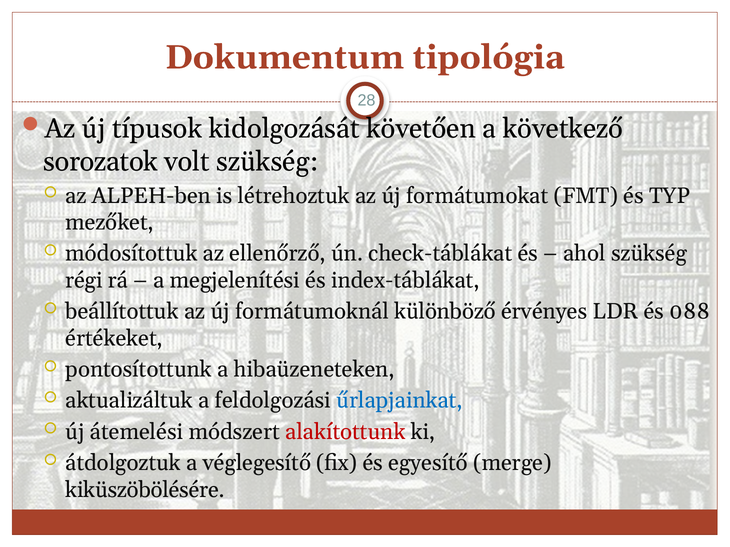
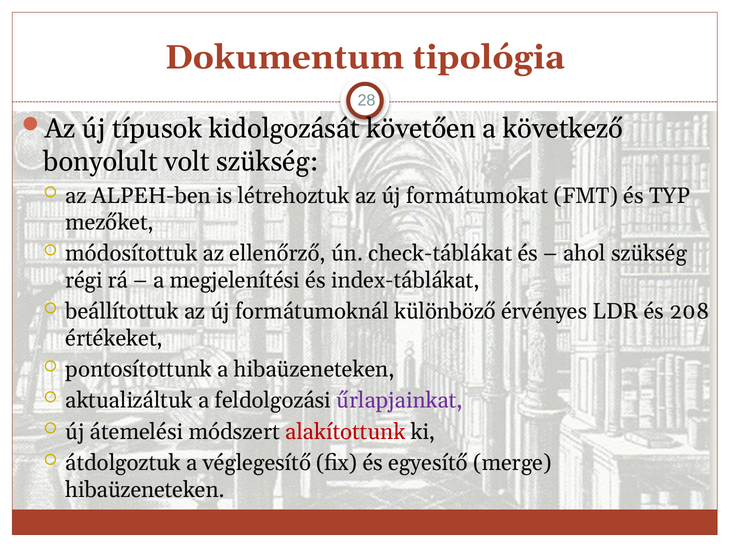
sorozatok: sorozatok -> bonyolult
088: 088 -> 208
űrlapjainkat colour: blue -> purple
kiküszöbölésére at (145, 490): kiküszöbölésére -> hibaüzeneteken
